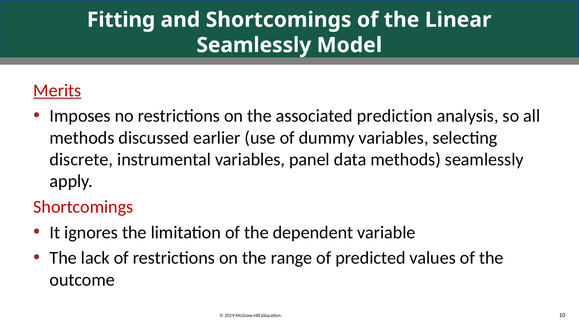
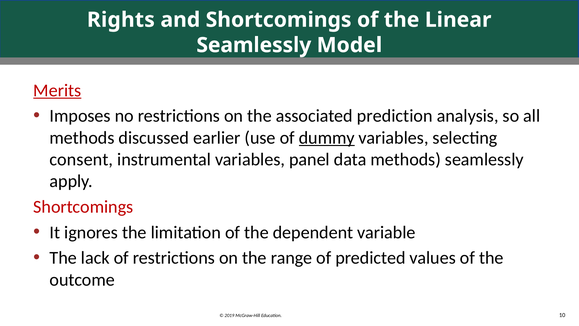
Fitting: Fitting -> Rights
dummy underline: none -> present
discrete: discrete -> consent
